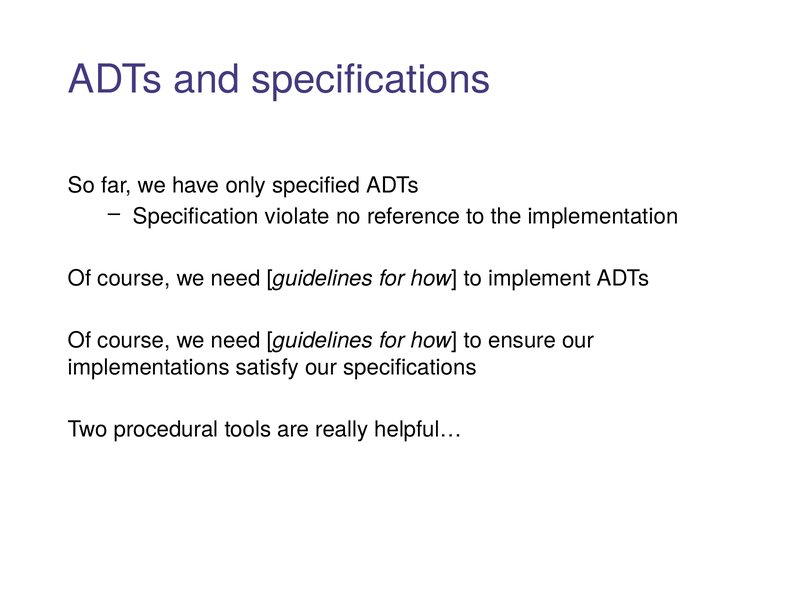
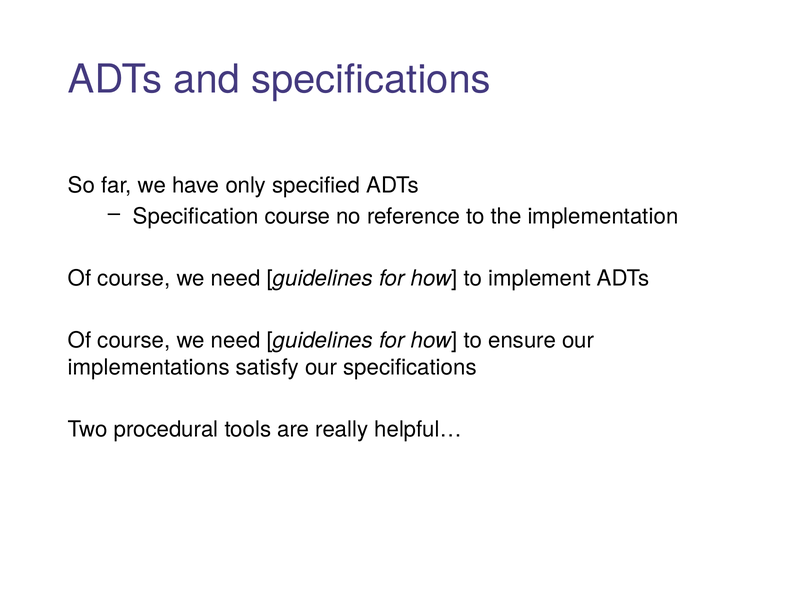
Specification violate: violate -> course
